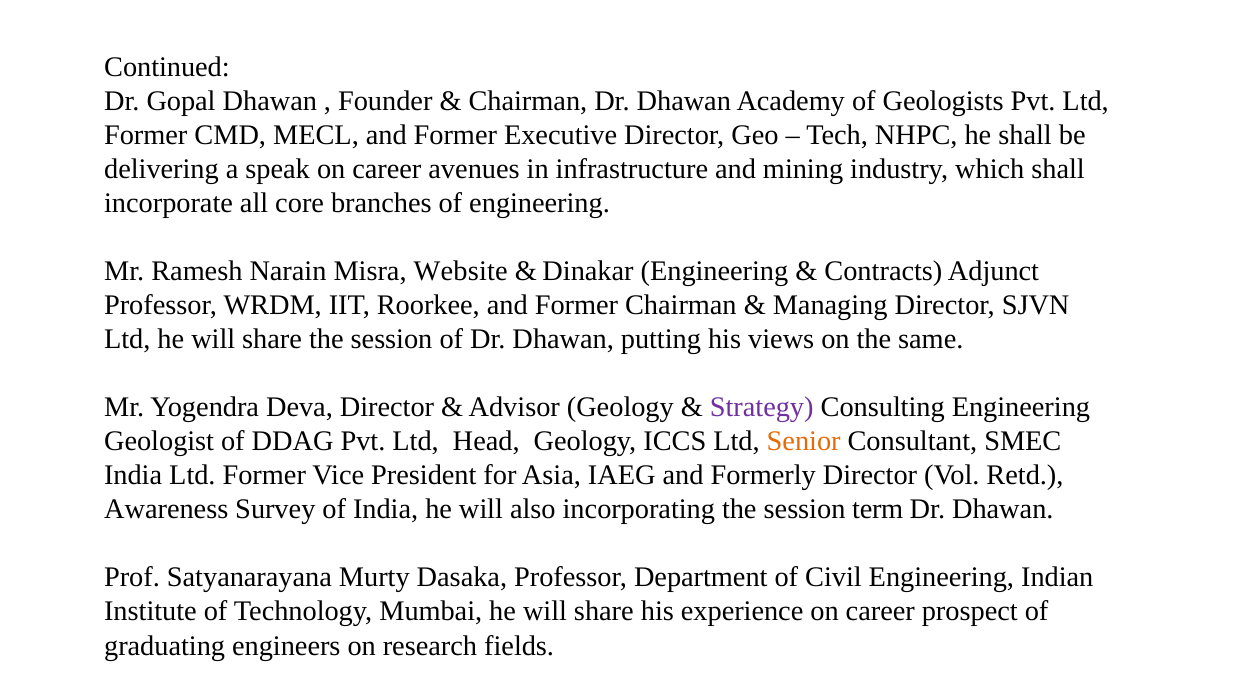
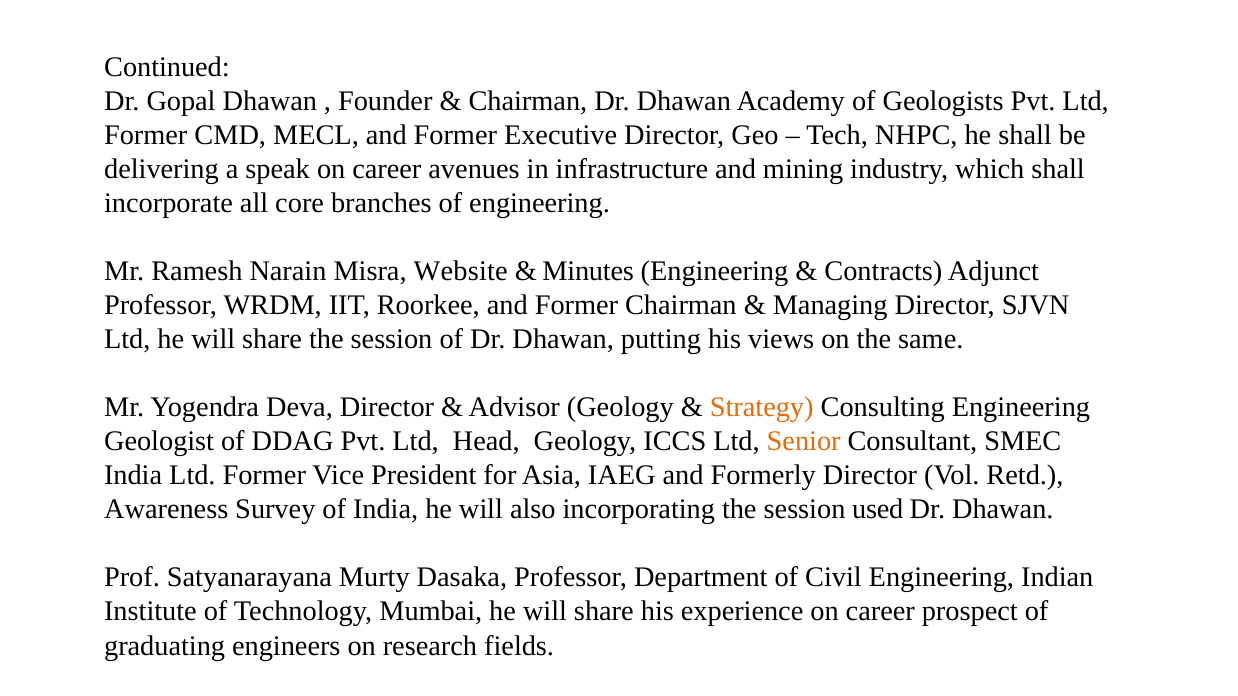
Dinakar: Dinakar -> Minutes
Strategy colour: purple -> orange
term: term -> used
